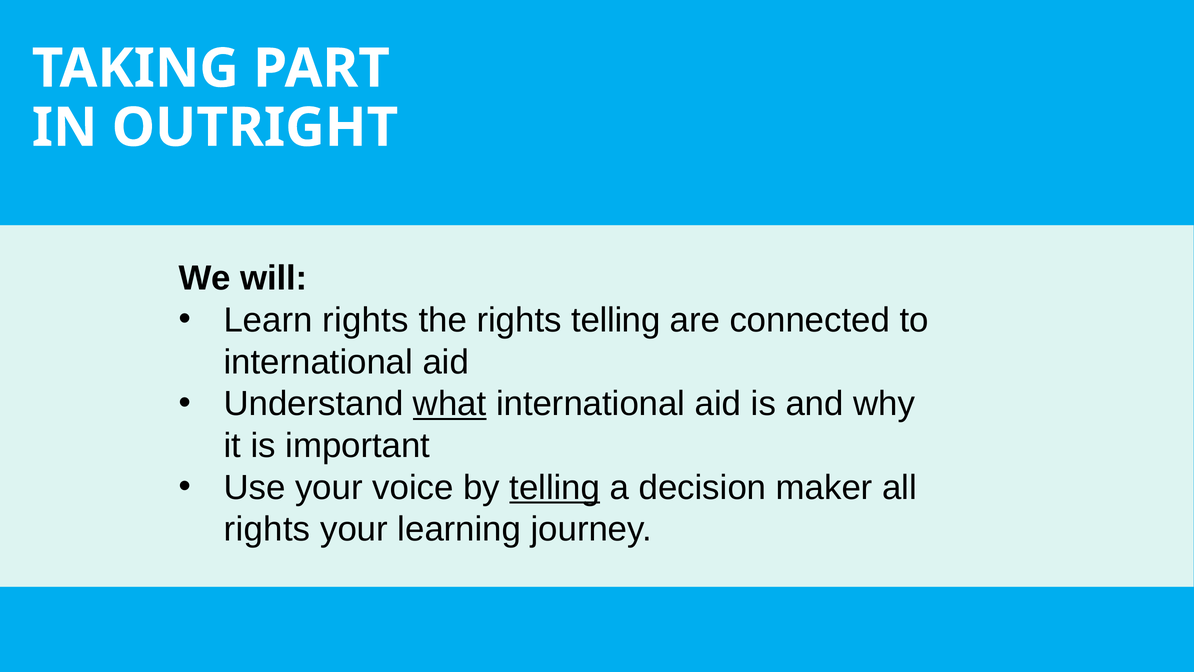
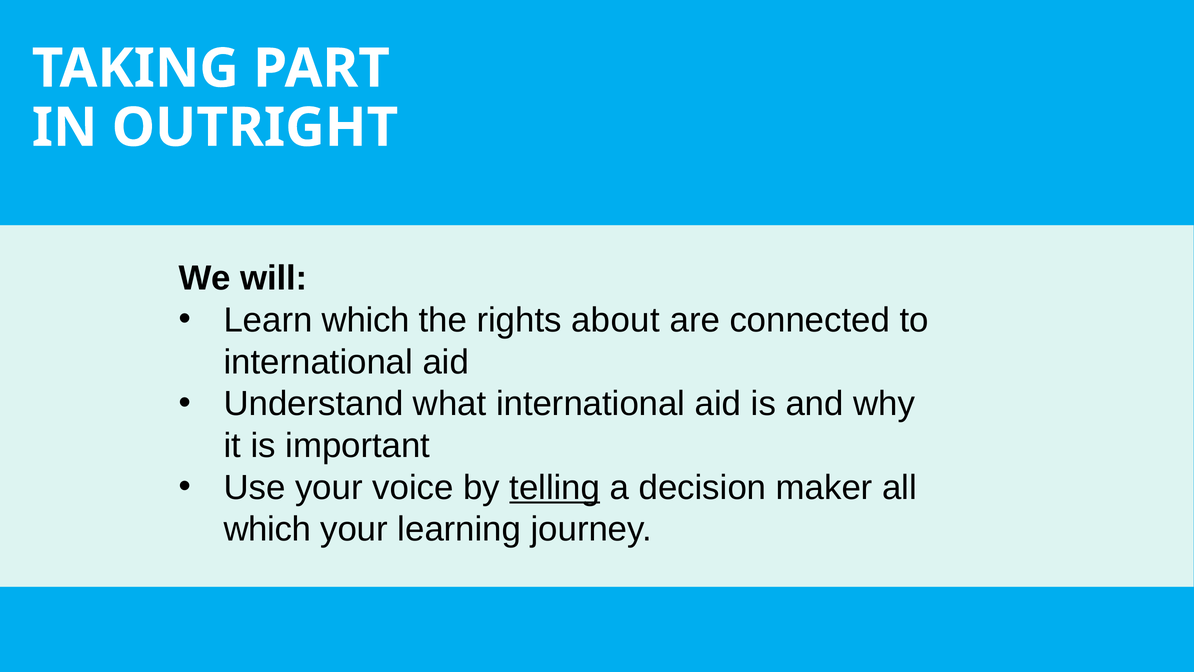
Learn rights: rights -> which
rights telling: telling -> about
what underline: present -> none
rights at (267, 529): rights -> which
